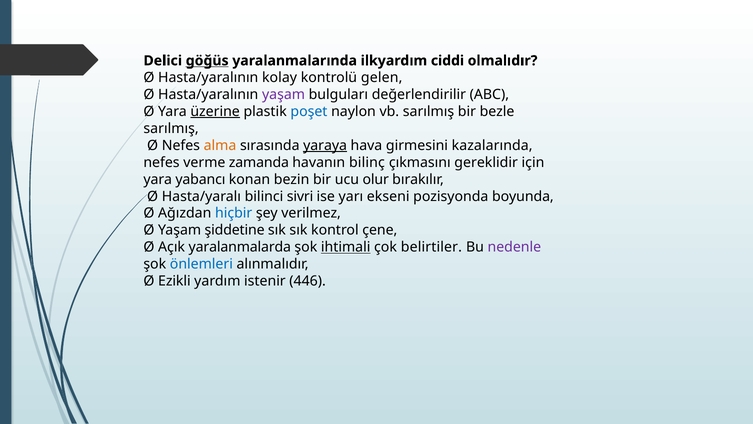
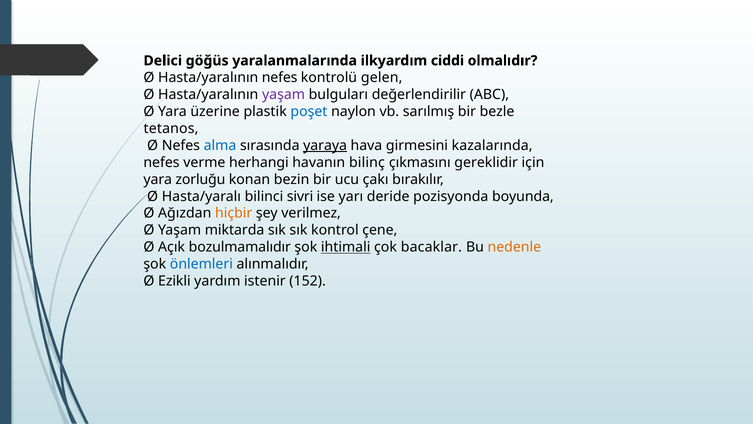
göğüs underline: present -> none
Hasta/yaralının kolay: kolay -> nefes
üzerine underline: present -> none
sarılmış at (171, 128): sarılmış -> tetanos
alma colour: orange -> blue
zamanda: zamanda -> herhangi
yabancı: yabancı -> zorluğu
olur: olur -> çakı
ekseni: ekseni -> deride
hiçbir colour: blue -> orange
şiddetine: şiddetine -> miktarda
yaralanmalarda: yaralanmalarda -> bozulmamalıdır
belirtiler: belirtiler -> bacaklar
nedenle colour: purple -> orange
446: 446 -> 152
